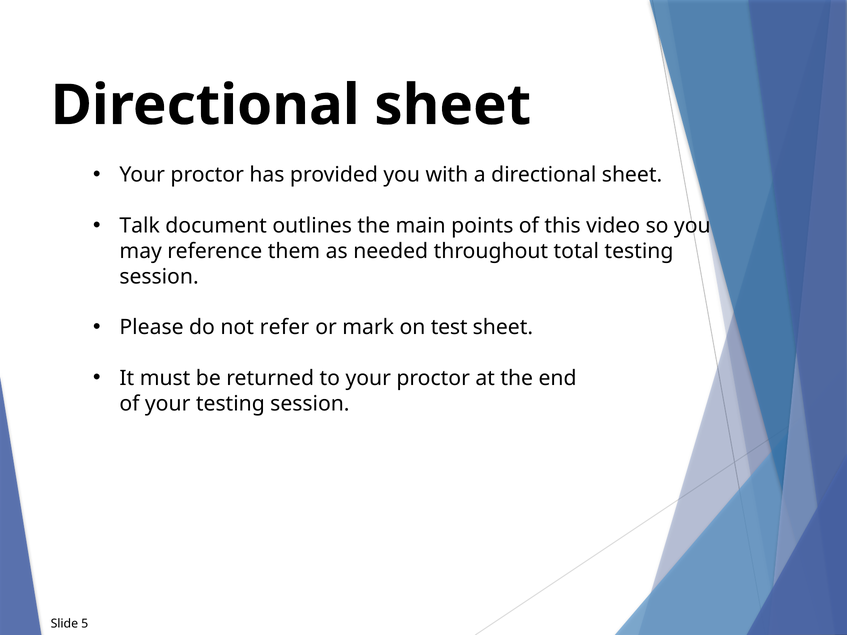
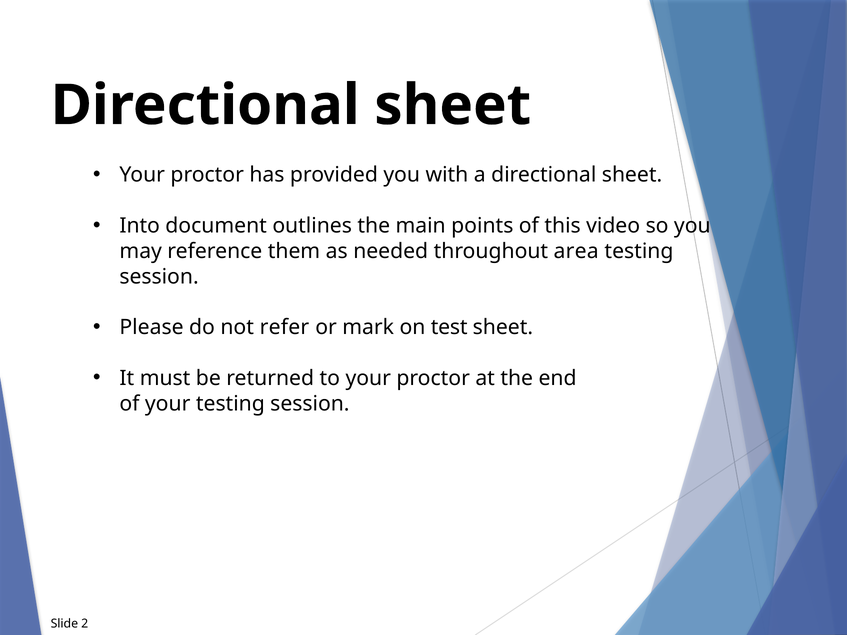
Talk: Talk -> Into
total: total -> area
5: 5 -> 2
